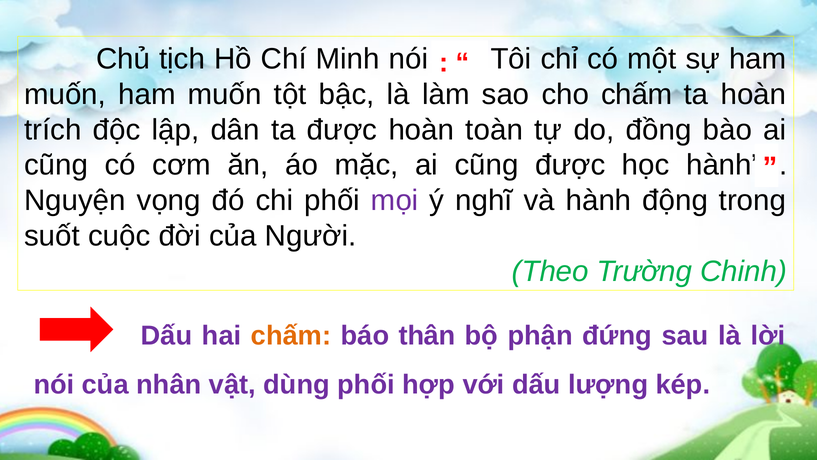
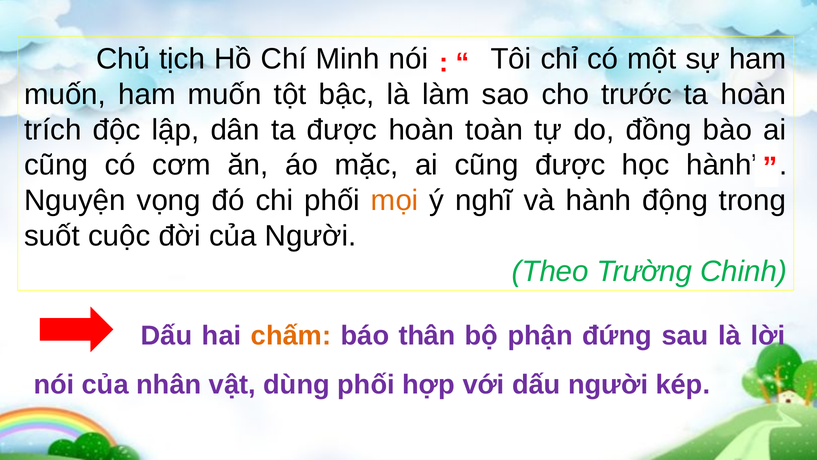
cho chấm: chấm -> trước
mọi colour: purple -> orange
dấu lượng: lượng -> người
